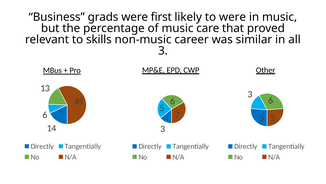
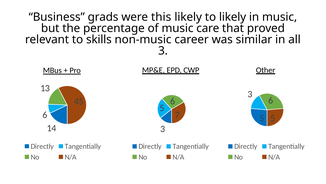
first: first -> this
to were: were -> likely
